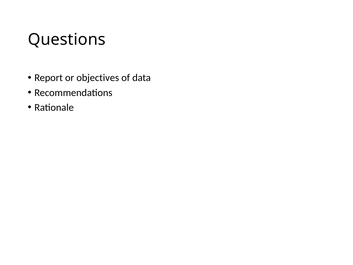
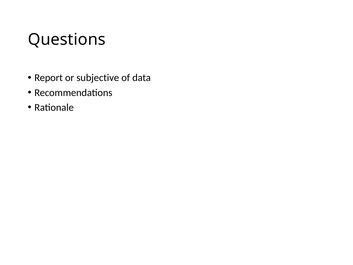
objectives: objectives -> subjective
